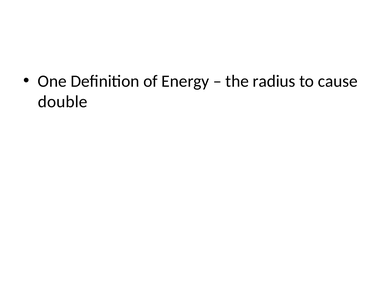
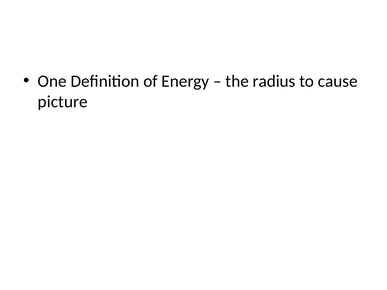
double: double -> picture
